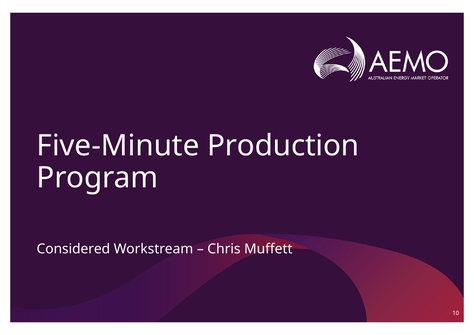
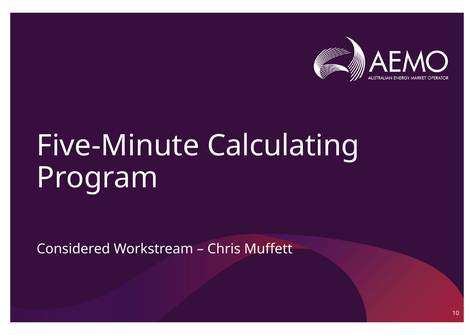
Production: Production -> Calculating
